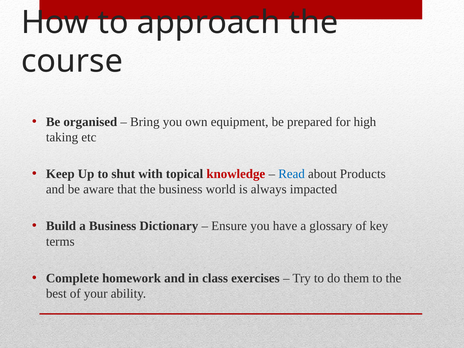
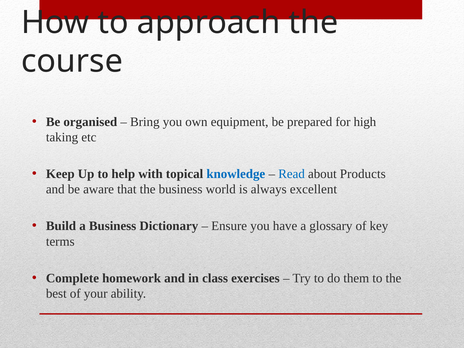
shut: shut -> help
knowledge colour: red -> blue
impacted: impacted -> excellent
